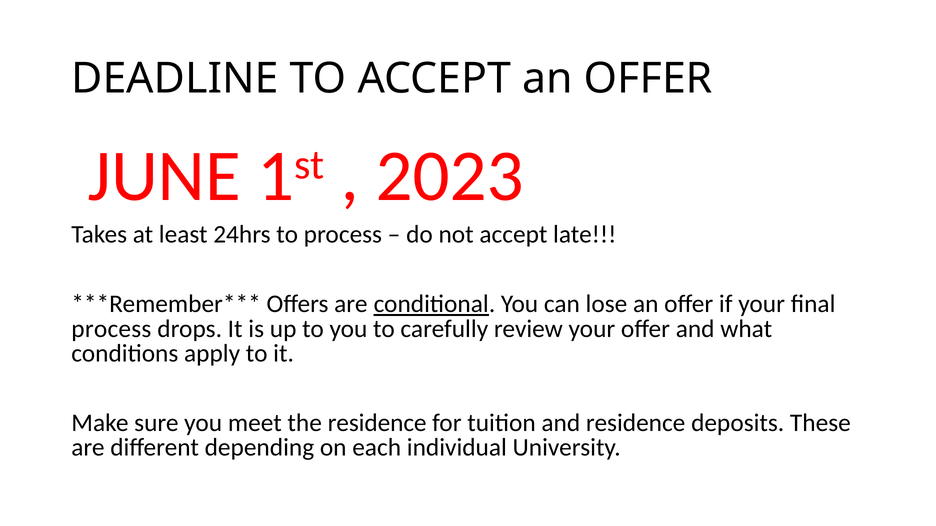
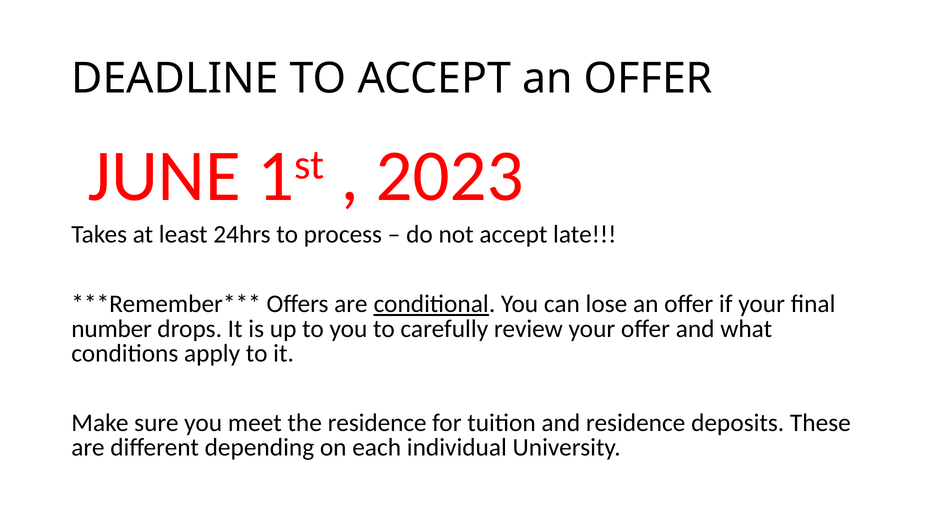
process at (111, 329): process -> number
